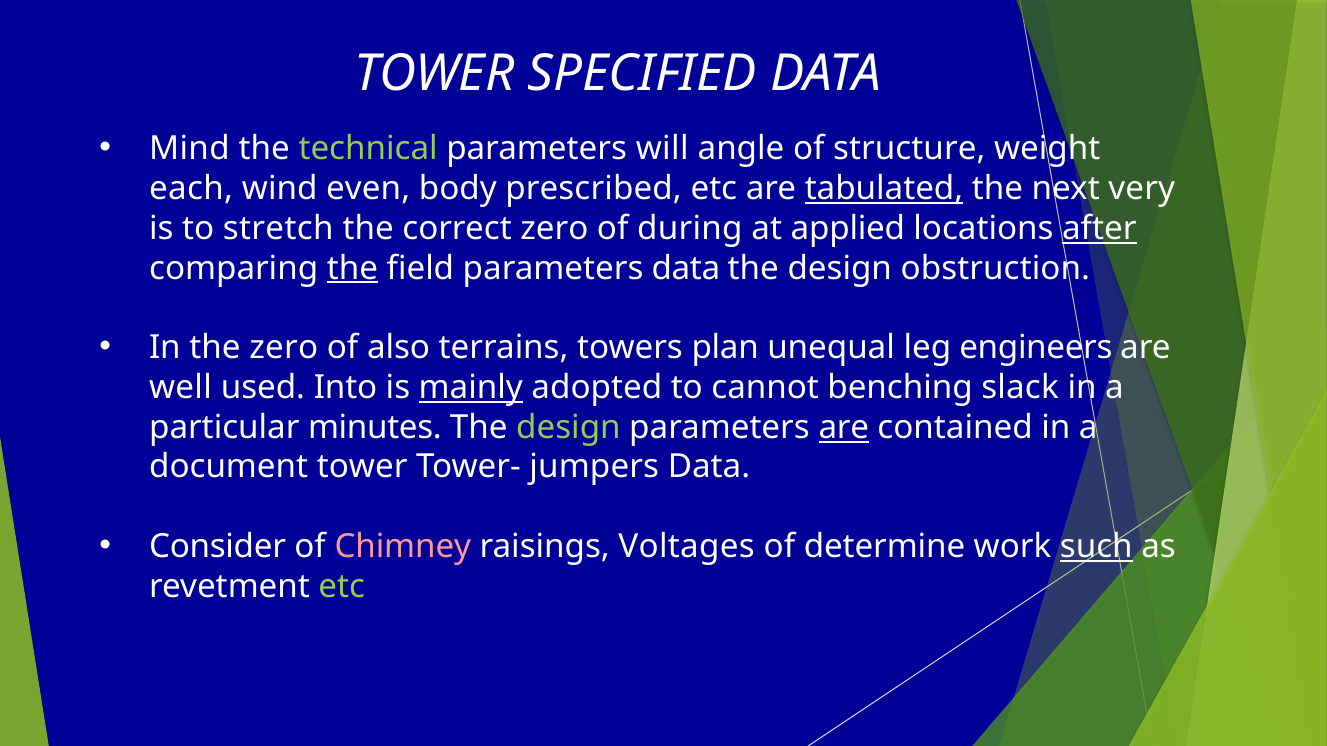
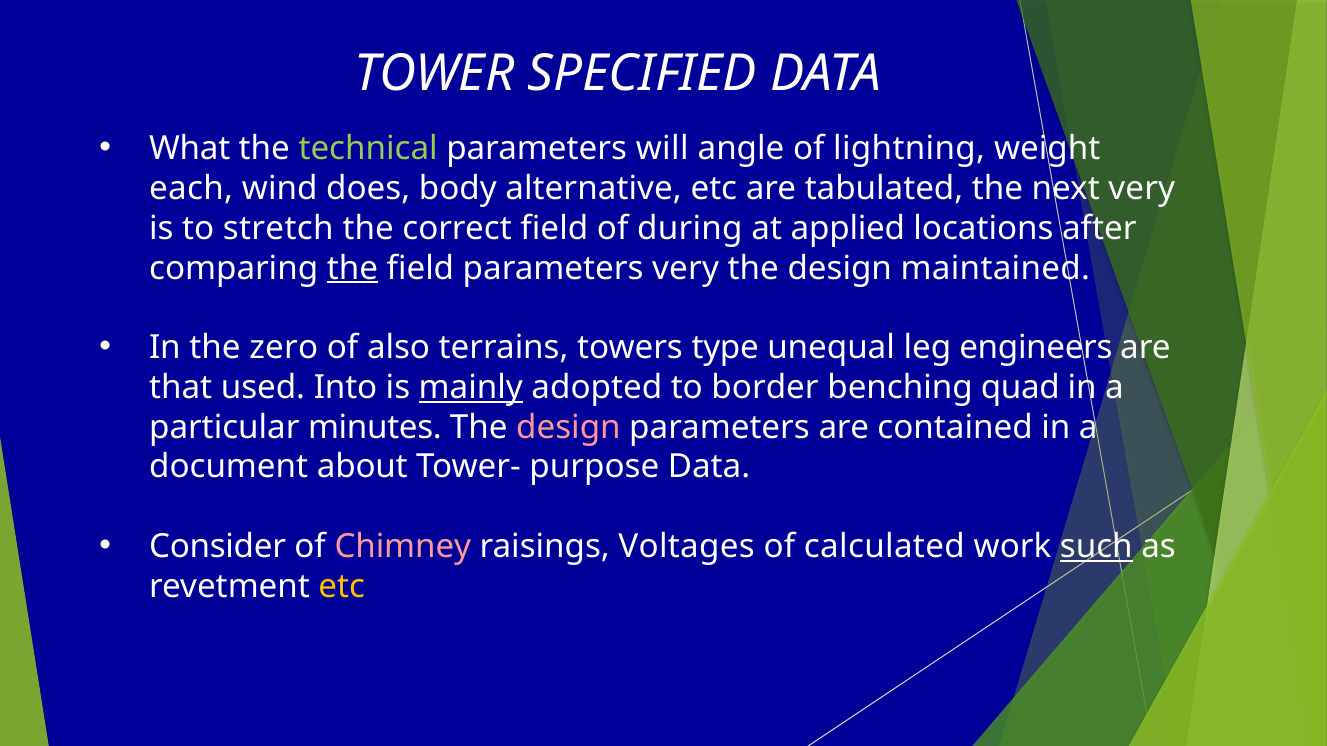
Mind: Mind -> What
structure: structure -> lightning
even: even -> does
prescribed: prescribed -> alternative
tabulated underline: present -> none
correct zero: zero -> field
after underline: present -> none
parameters data: data -> very
obstruction: obstruction -> maintained
plan: plan -> type
well: well -> that
cannot: cannot -> border
slack: slack -> quad
design at (568, 428) colour: light green -> pink
are at (844, 428) underline: present -> none
document tower: tower -> about
jumpers: jumpers -> purpose
determine: determine -> calculated
etc at (342, 587) colour: light green -> yellow
